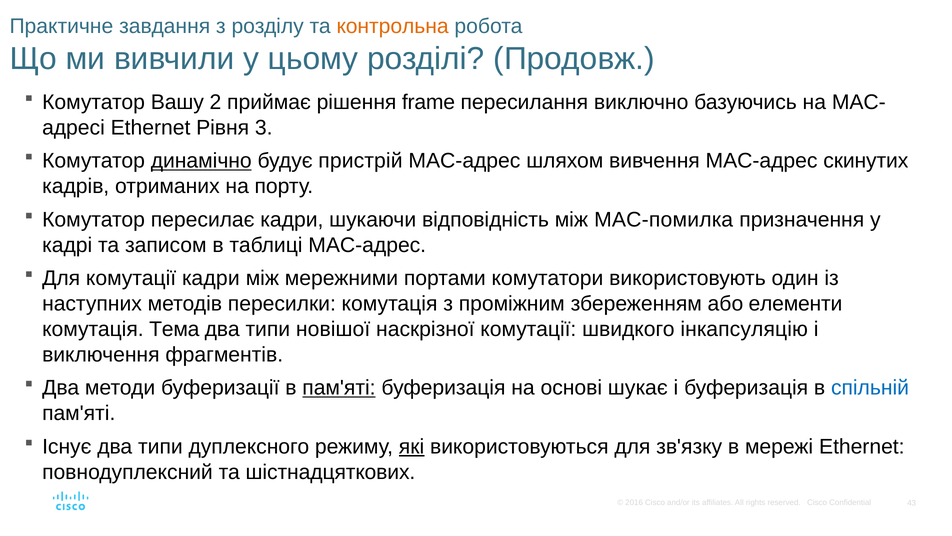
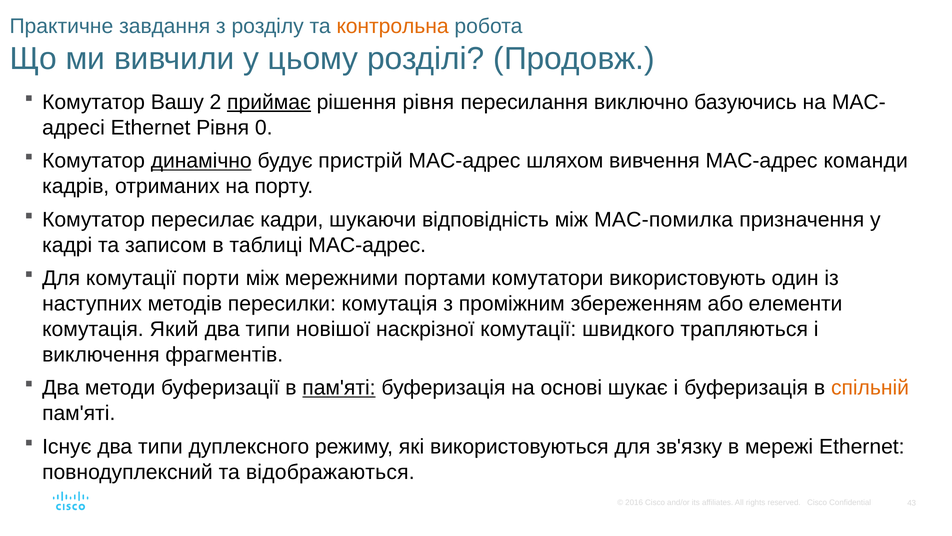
приймає underline: none -> present
рішення frame: frame -> рівня
3: 3 -> 0
скинутих: скинутих -> команди
комутації кадри: кадри -> порти
Тема: Тема -> Який
інкапсуляцію: інкапсуляцію -> трапляються
спільній colour: blue -> orange
які underline: present -> none
шістнадцяткових: шістнадцяткових -> відображаються
